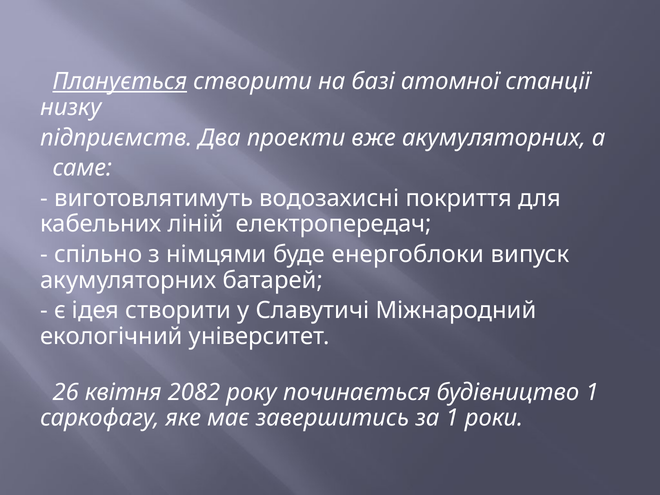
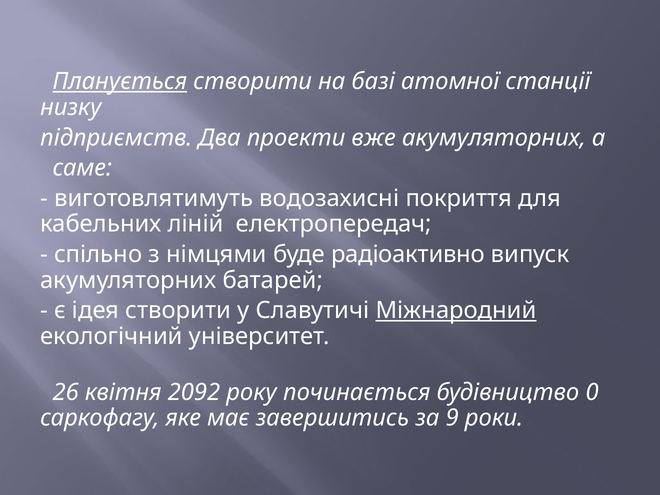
енергоблоки: енергоблоки -> радіоактивно
Міжнародний underline: none -> present
2082: 2082 -> 2092
будівництво 1: 1 -> 0
за 1: 1 -> 9
